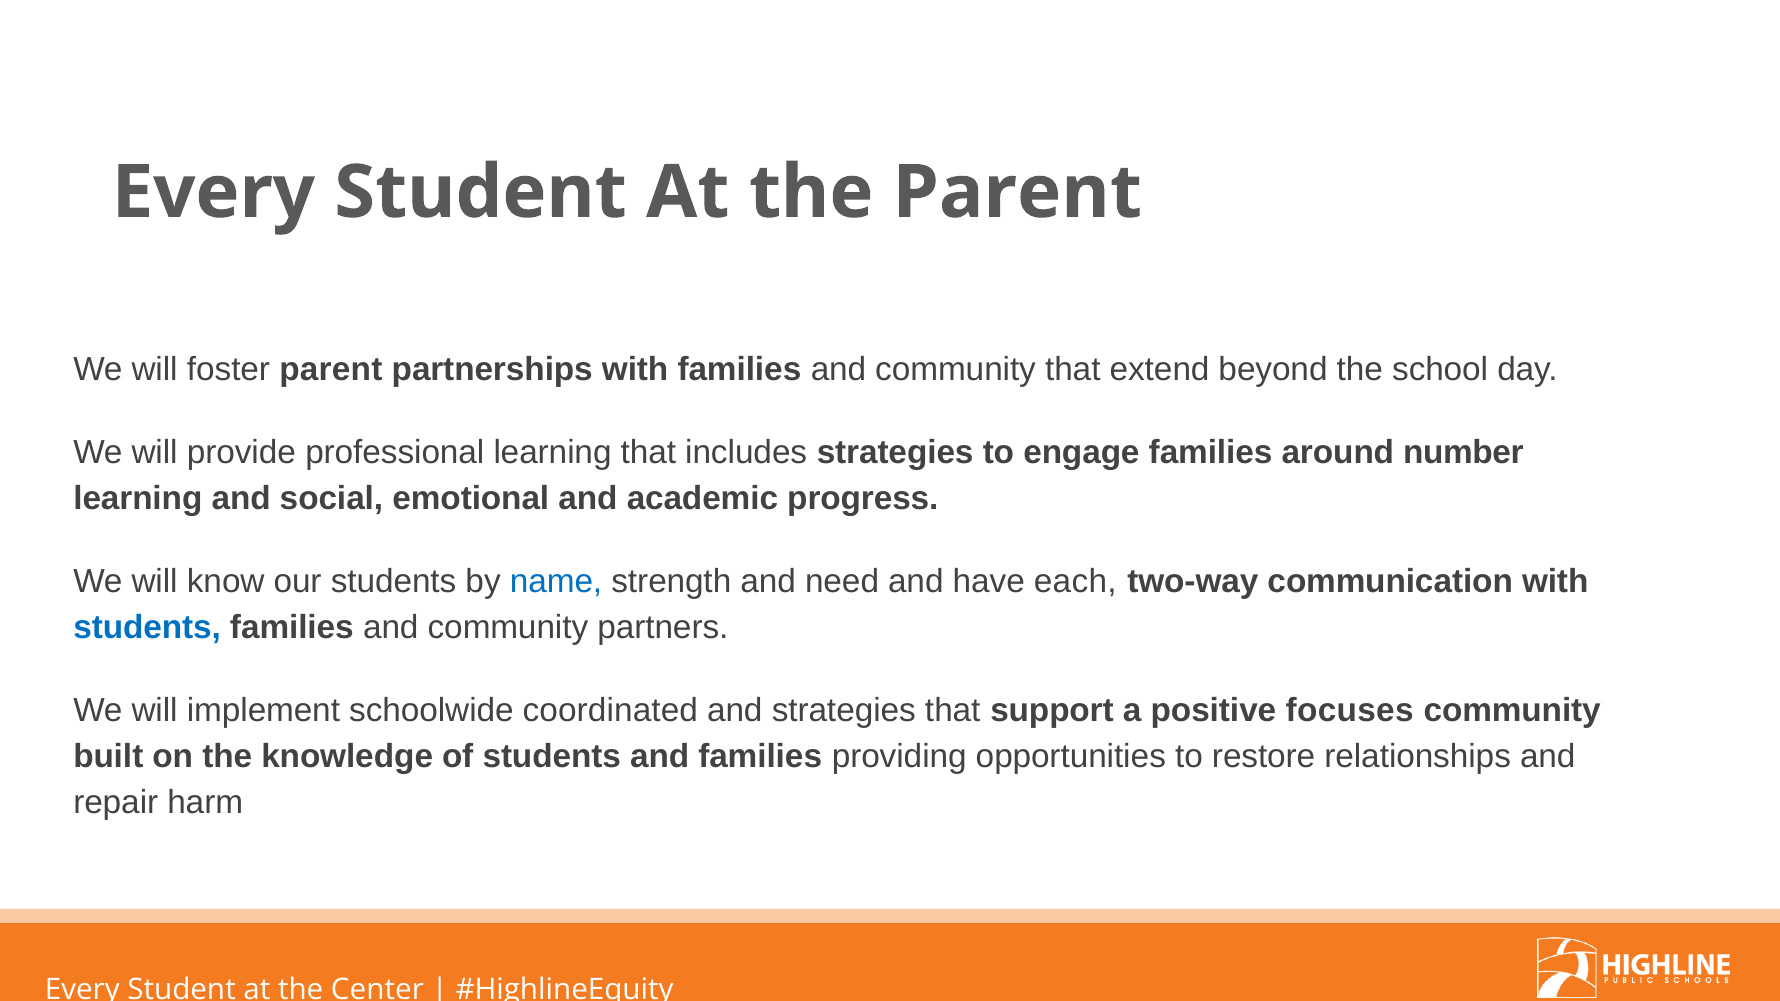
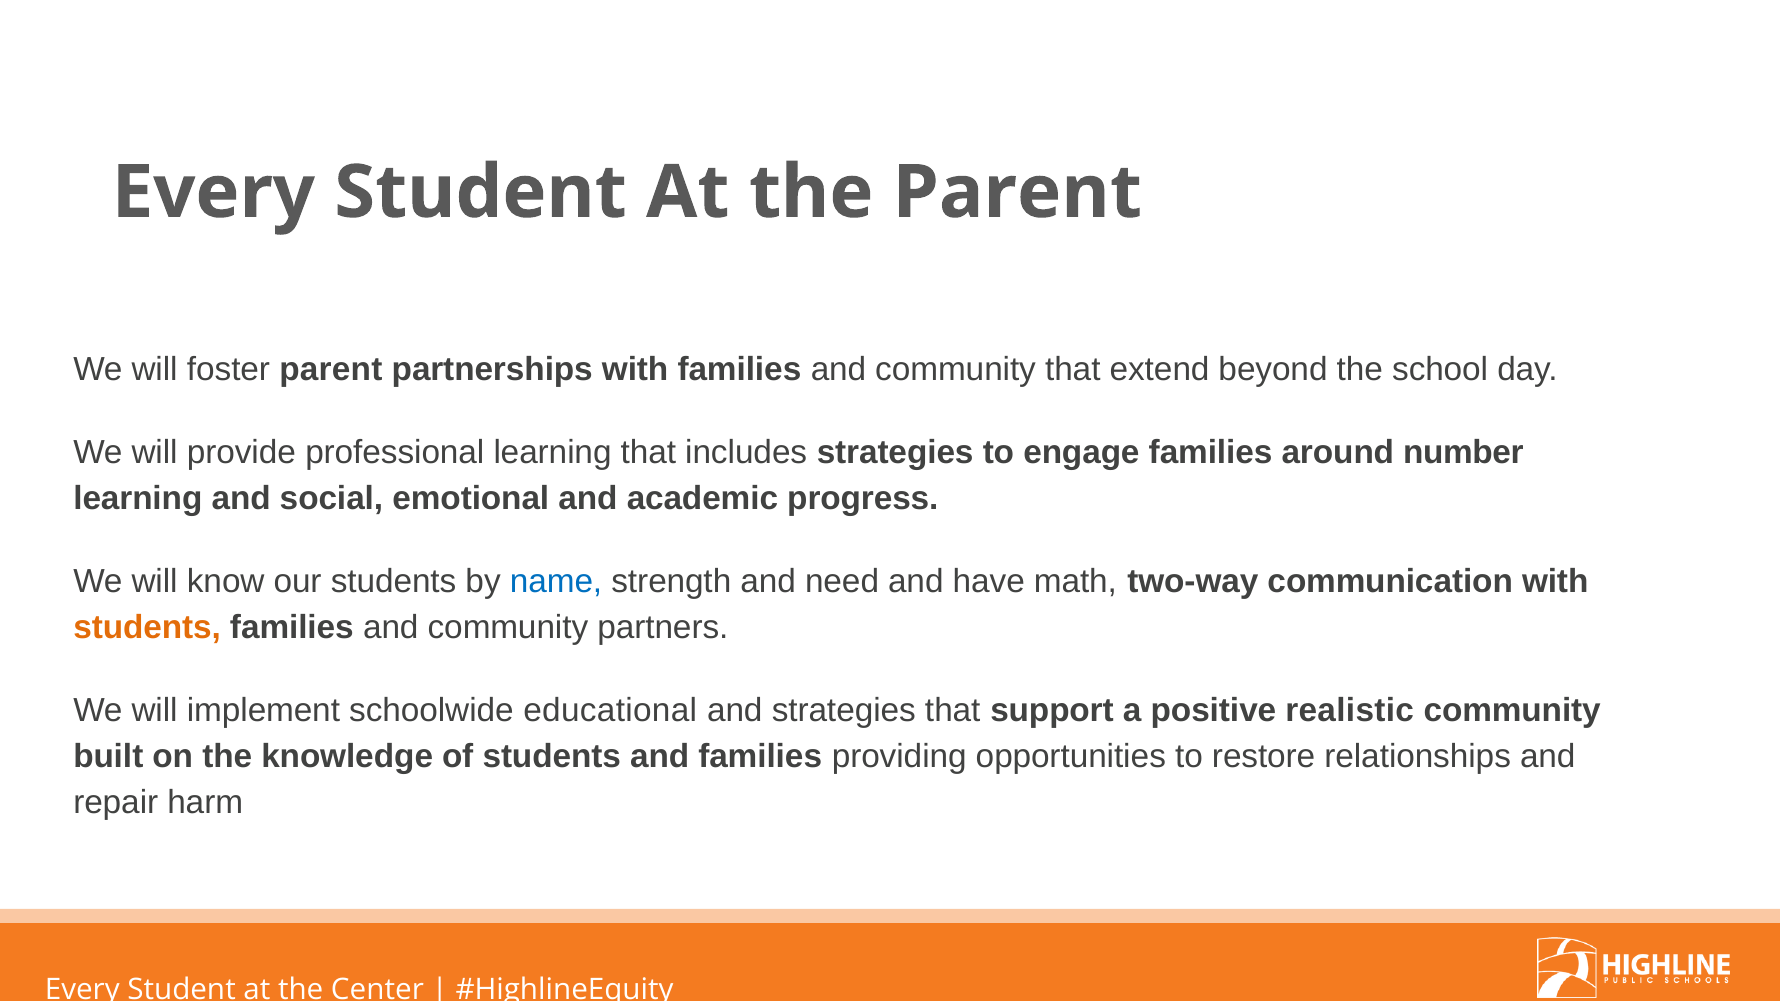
each: each -> math
students at (147, 628) colour: blue -> orange
coordinated: coordinated -> educational
focuses: focuses -> realistic
